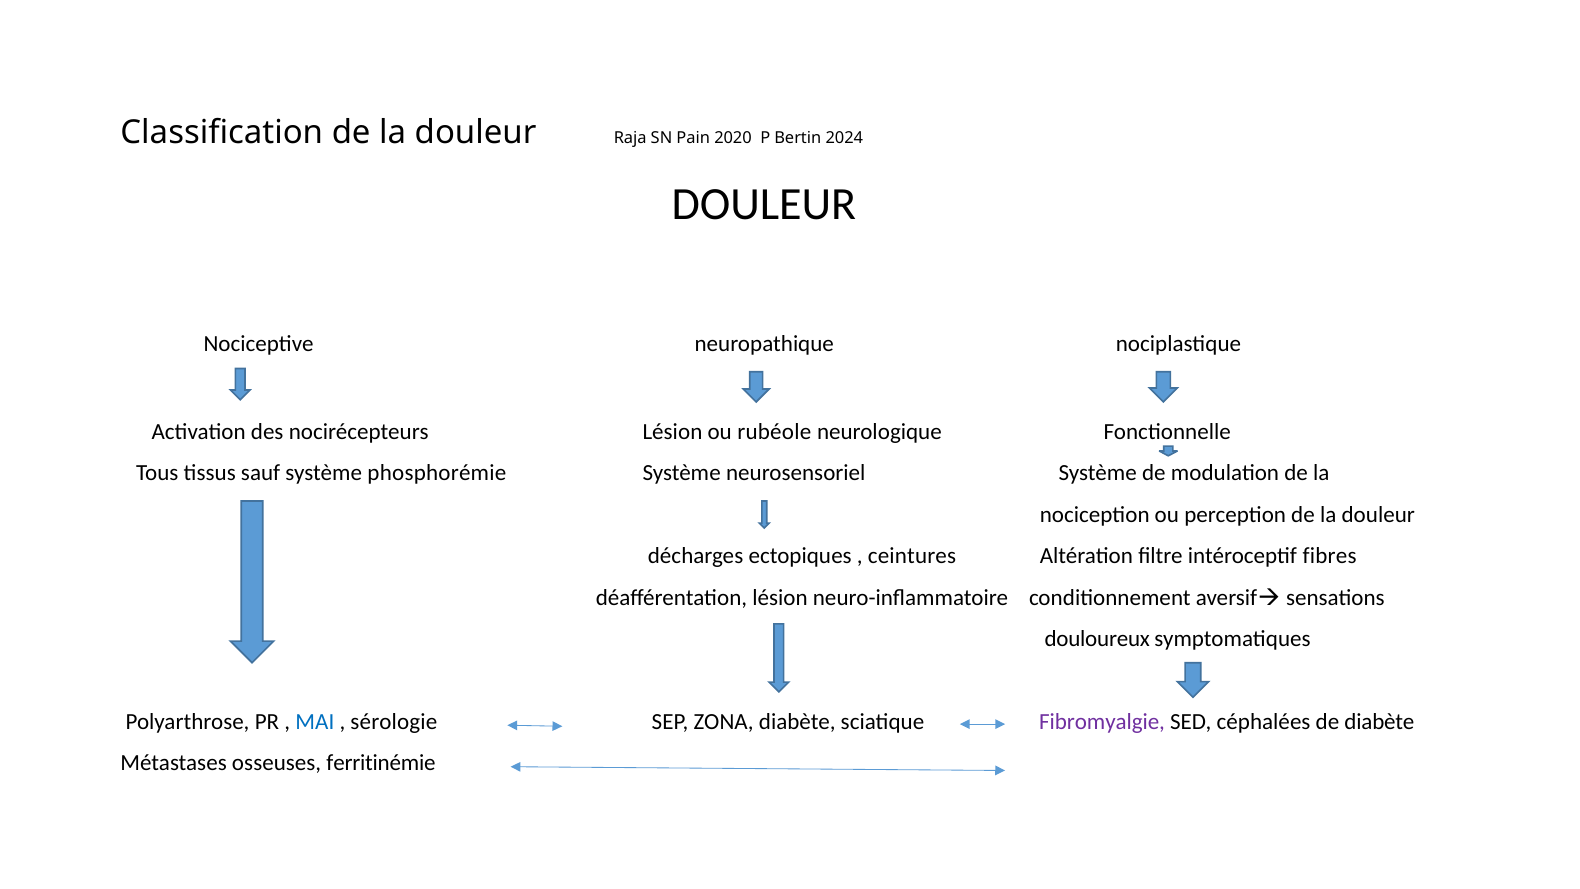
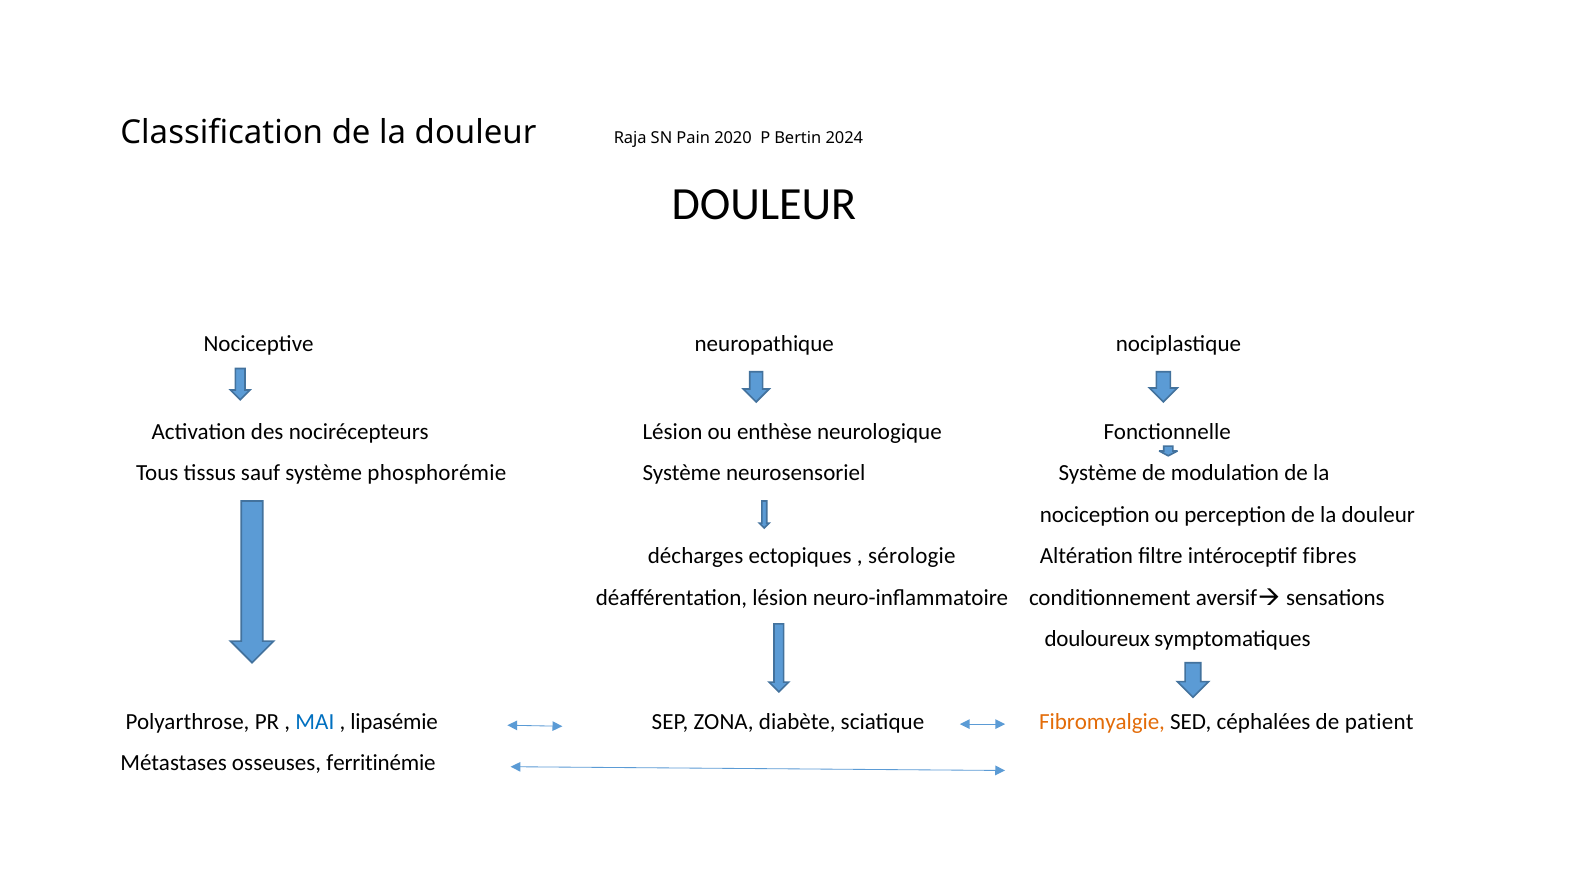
rubéole: rubéole -> enthèse
ceintures: ceintures -> sérologie
sérologie: sérologie -> lipasémie
Fibromyalgie colour: purple -> orange
de diabète: diabète -> patient
